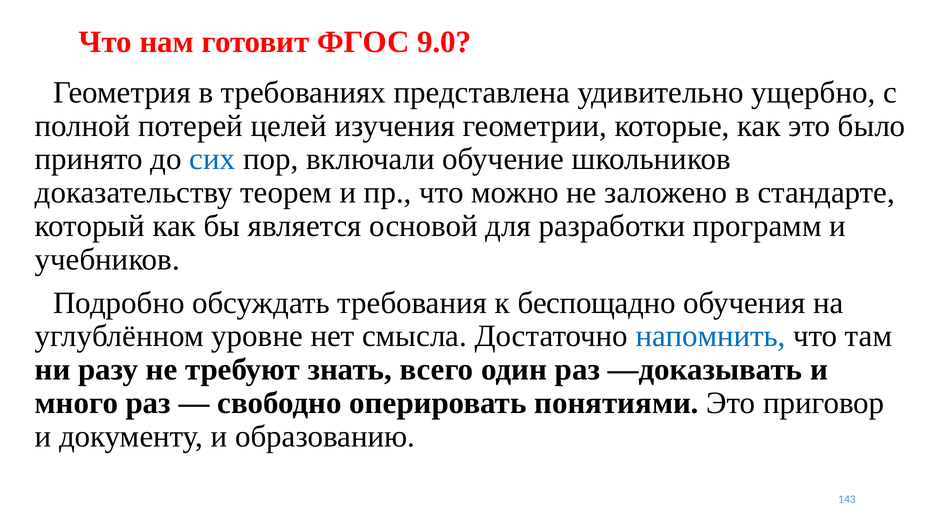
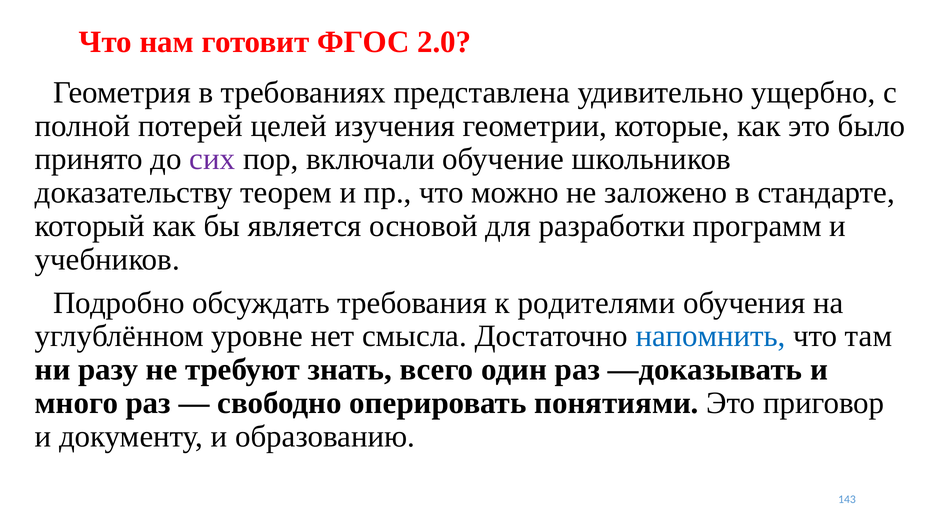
9.0: 9.0 -> 2.0
сих colour: blue -> purple
беспощадно: беспощадно -> родителями
